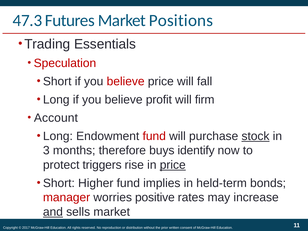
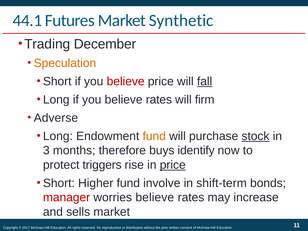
47.3: 47.3 -> 44.1
Positions: Positions -> Synthetic
Essentials: Essentials -> December
Speculation colour: red -> orange
fall underline: none -> present
you believe profit: profit -> rates
Account: Account -> Adverse
fund at (154, 136) colour: red -> orange
implies: implies -> involve
held-term: held-term -> shift-term
worries positive: positive -> believe
and underline: present -> none
